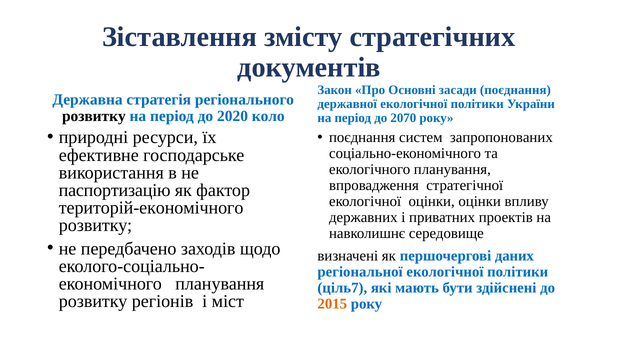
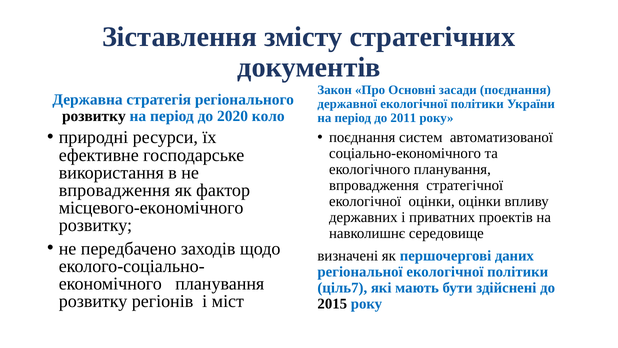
2070: 2070 -> 2011
запропонованих: запропонованих -> автоматизованої
паспортизацію at (115, 190): паспортизацію -> впровадження
територій-економічного: територій-економічного -> місцевого-економічного
2015 colour: orange -> black
